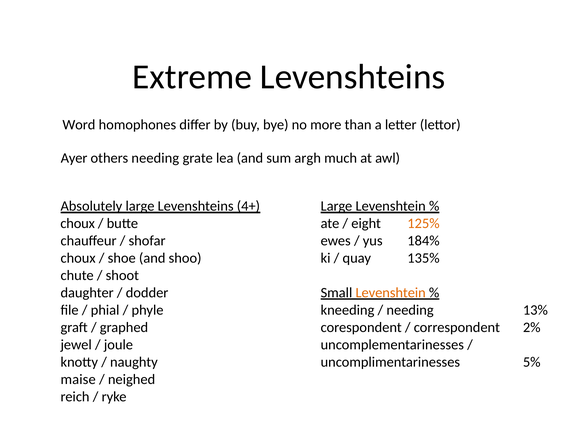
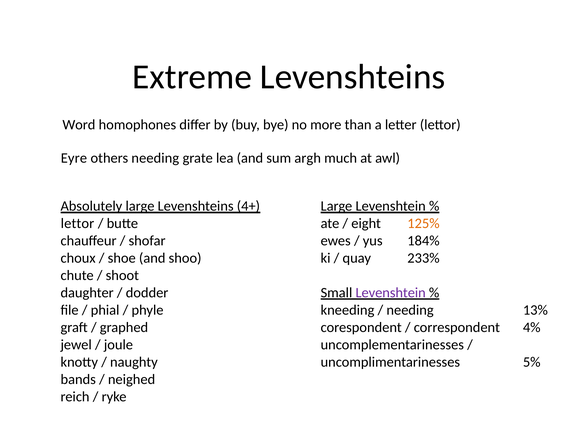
Ayer: Ayer -> Eyre
choux at (78, 224): choux -> lettor
135%: 135% -> 233%
Levenshtein at (391, 293) colour: orange -> purple
2%: 2% -> 4%
maise: maise -> bands
